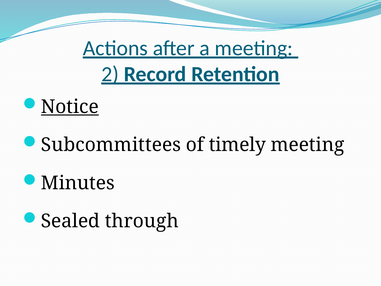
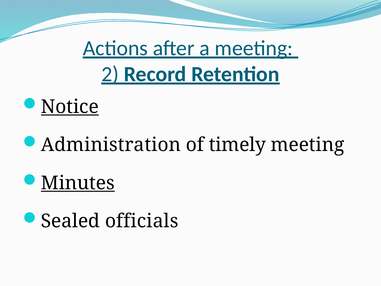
Subcommittees: Subcommittees -> Administration
Minutes underline: none -> present
through: through -> officials
